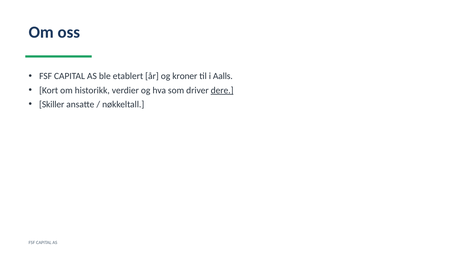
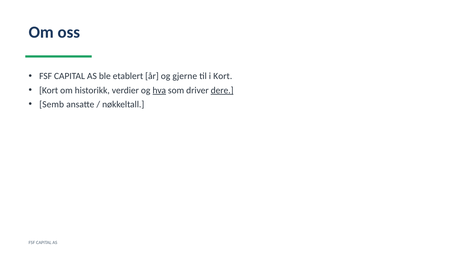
kroner: kroner -> gjerne
i Aalls: Aalls -> Kort
hva underline: none -> present
Skiller: Skiller -> Semb
